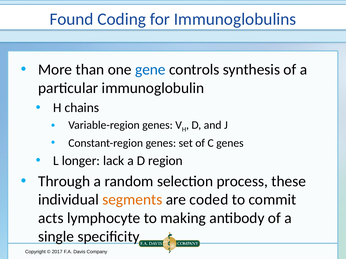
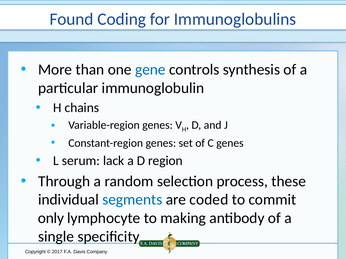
longer: longer -> serum
segments colour: orange -> blue
acts: acts -> only
